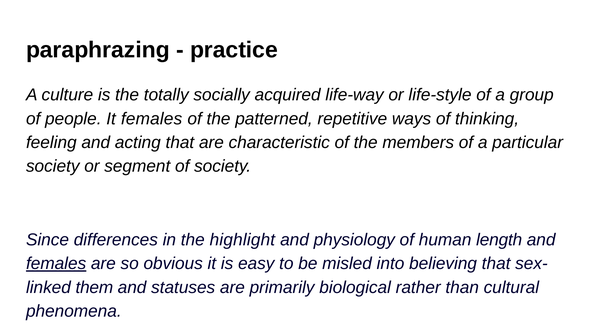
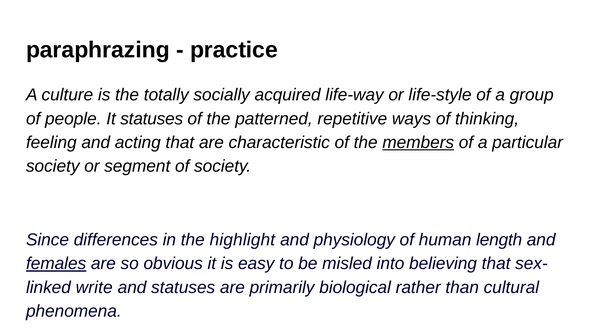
It females: females -> statuses
members underline: none -> present
them: them -> write
